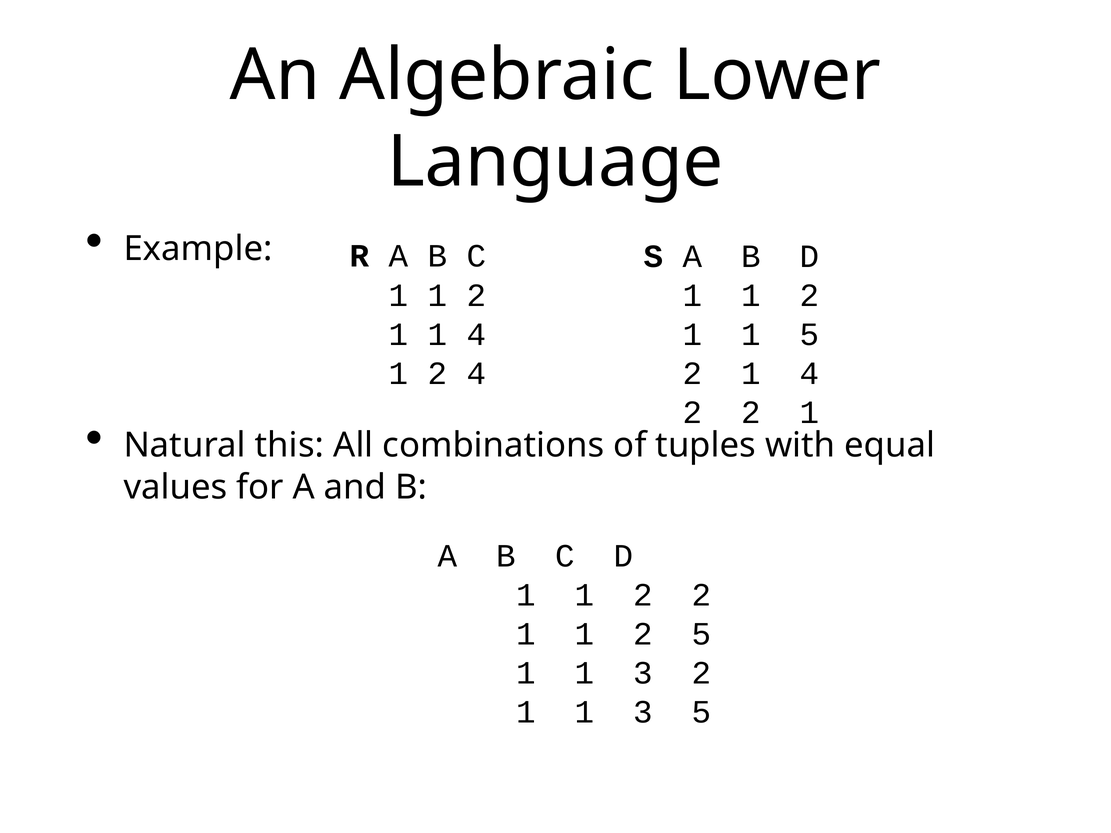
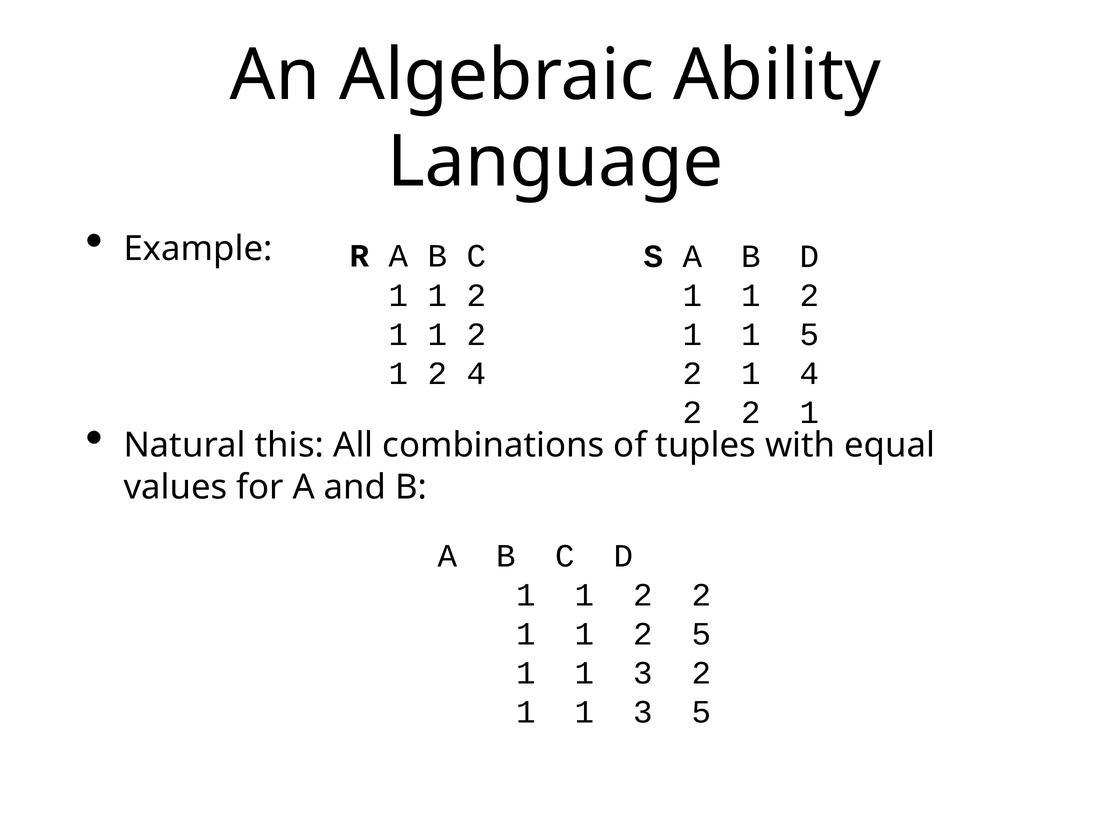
Lower: Lower -> Ability
4 at (477, 334): 4 -> 2
